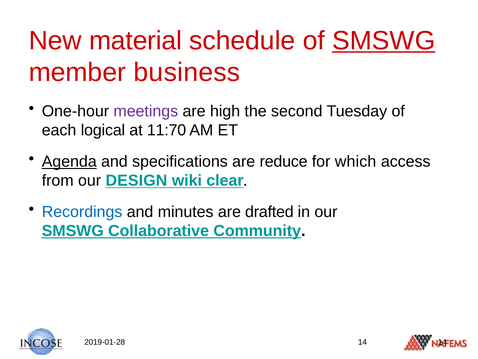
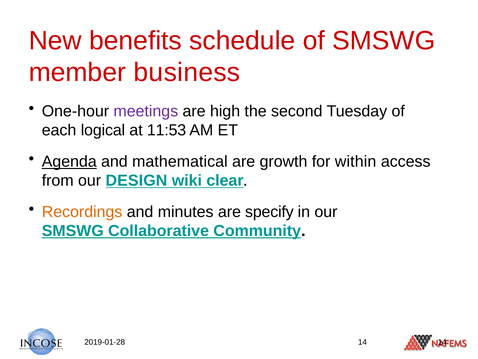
material: material -> benefits
SMSWG at (384, 41) underline: present -> none
11:70: 11:70 -> 11:53
specifications: specifications -> mathematical
reduce: reduce -> growth
which: which -> within
Recordings colour: blue -> orange
drafted: drafted -> specify
